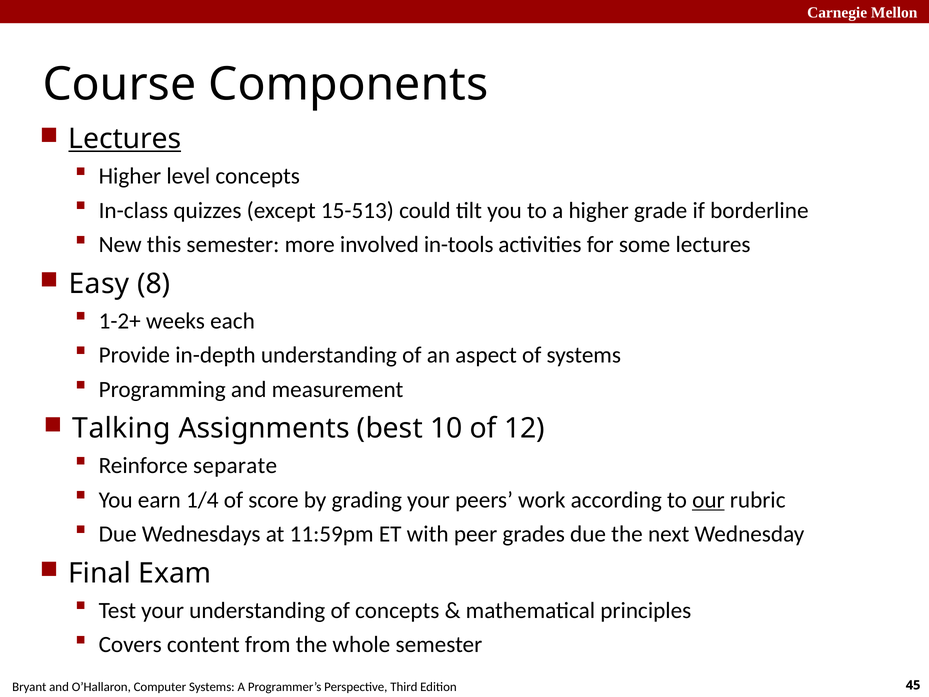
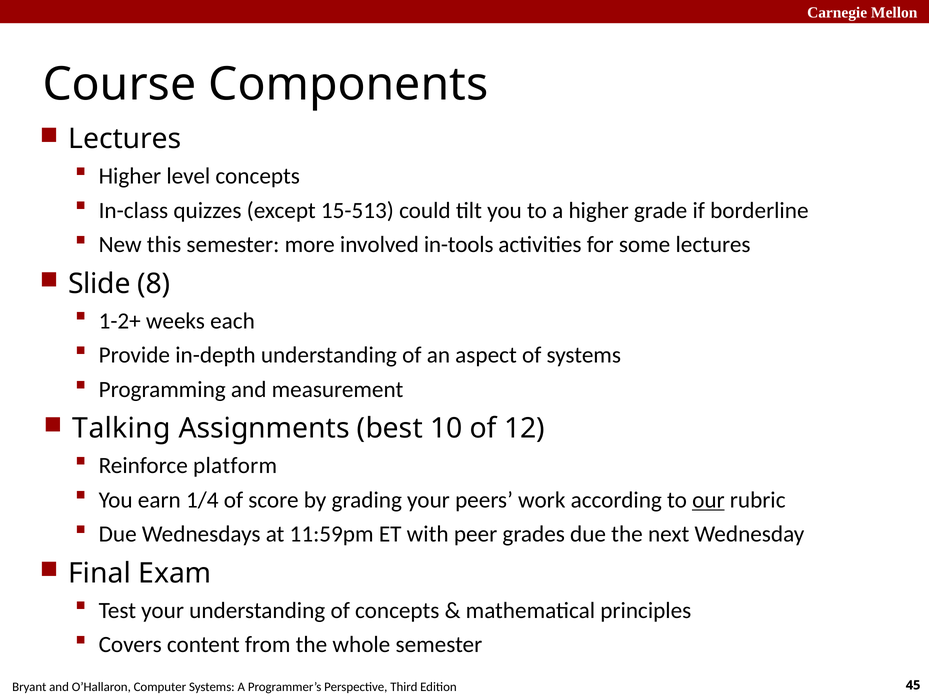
Lectures at (125, 139) underline: present -> none
Easy: Easy -> Slide
separate: separate -> platform
